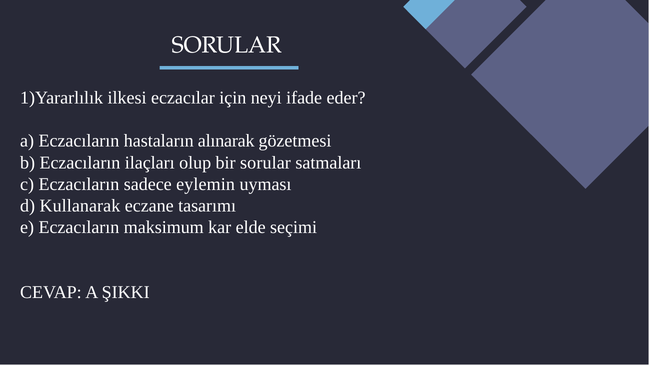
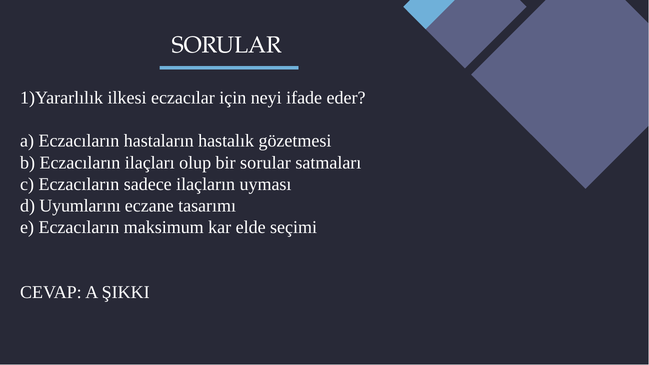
alınarak: alınarak -> hastalık
eylemin: eylemin -> ilaçların
Kullanarak: Kullanarak -> Uyumlarını
